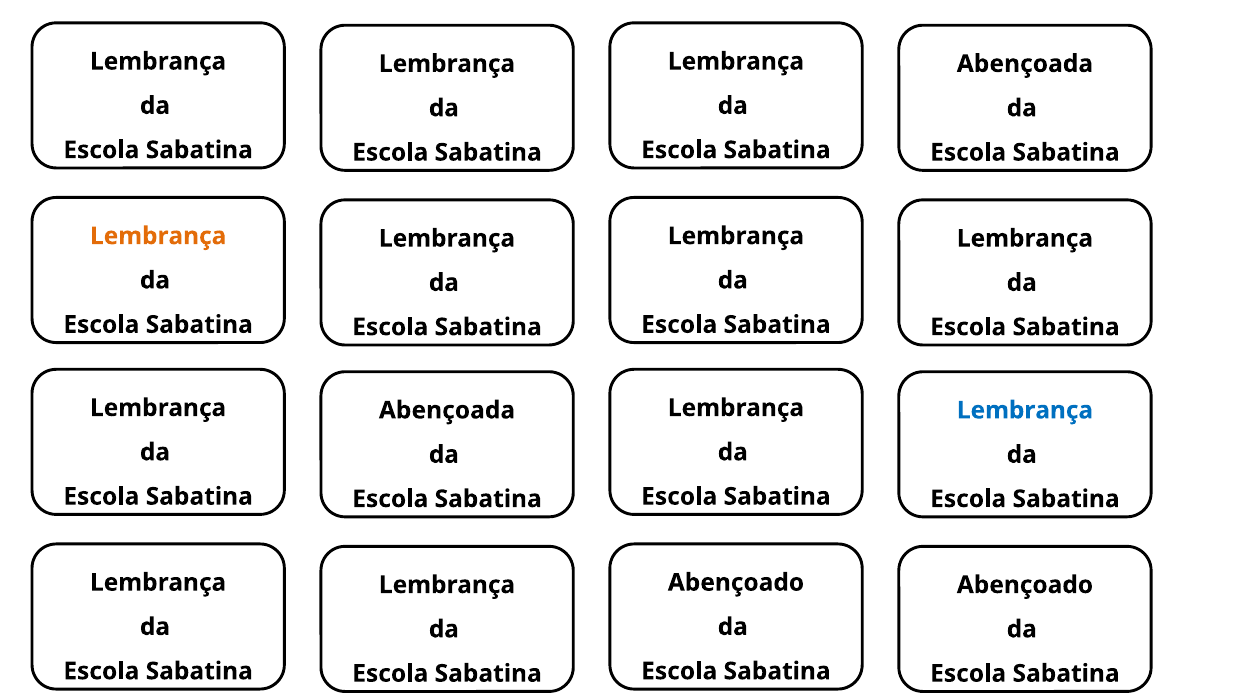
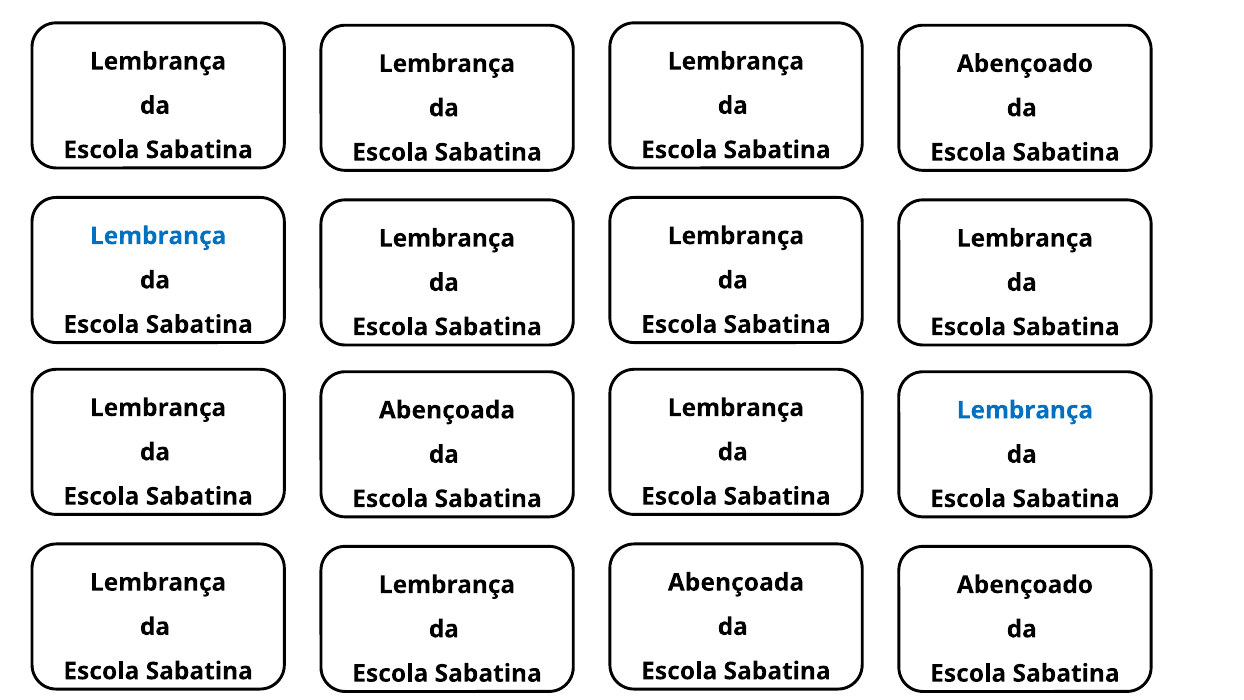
Abençoada at (1025, 64): Abençoada -> Abençoado
Lembrança at (158, 236) colour: orange -> blue
Abençoado at (736, 582): Abençoado -> Abençoada
